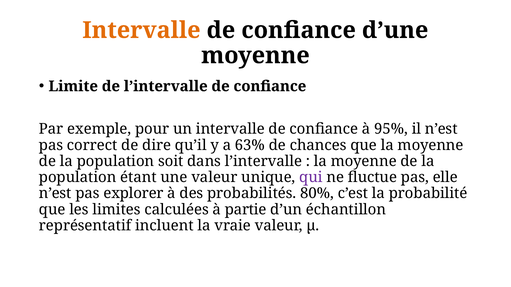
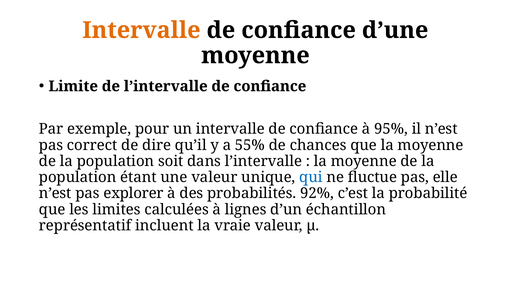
63%: 63% -> 55%
qui colour: purple -> blue
80%: 80% -> 92%
partie: partie -> lignes
